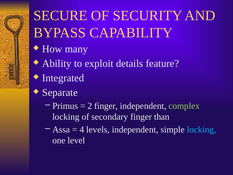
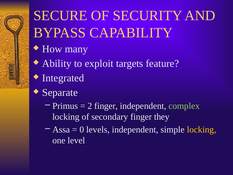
details: details -> targets
than: than -> they
4: 4 -> 0
locking at (202, 129) colour: light blue -> yellow
